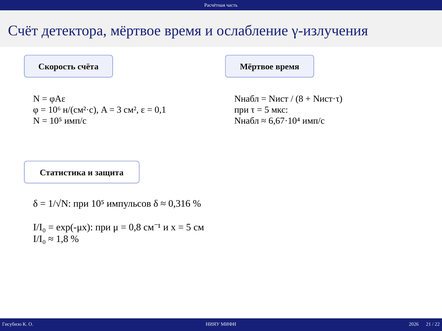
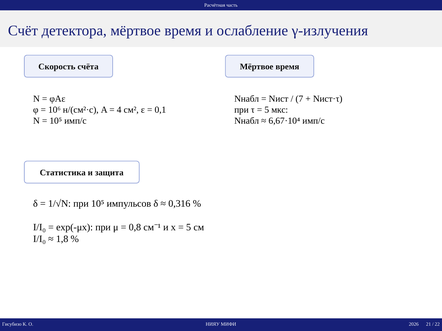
8: 8 -> 7
3: 3 -> 4
